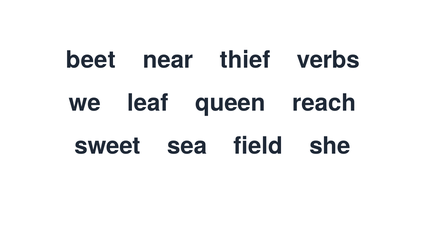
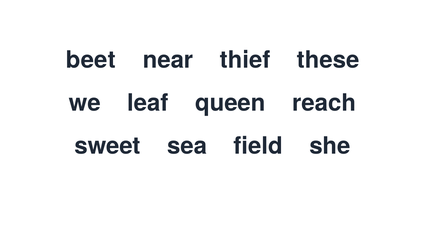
verbs: verbs -> these
